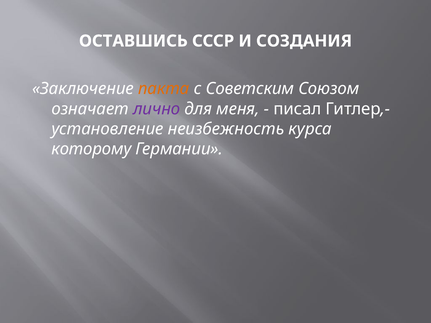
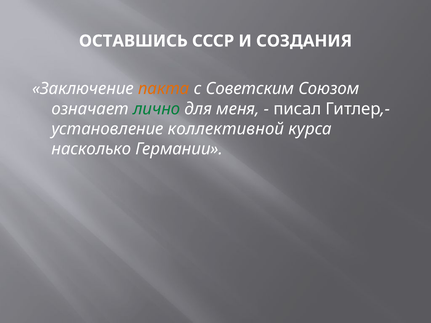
лично colour: purple -> green
неизбежность: неизбежность -> коллективной
которому: которому -> насколько
